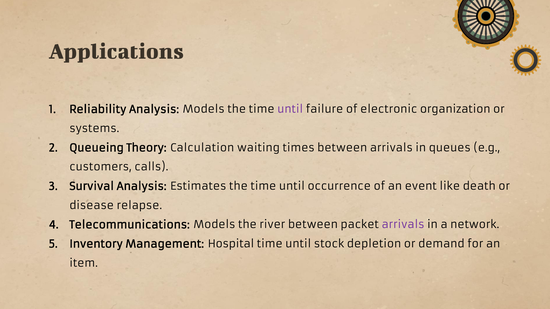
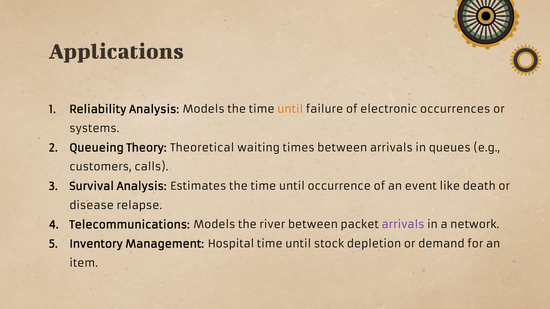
until at (290, 110) colour: purple -> orange
organization: organization -> occurrences
Calculation: Calculation -> Theoretical
